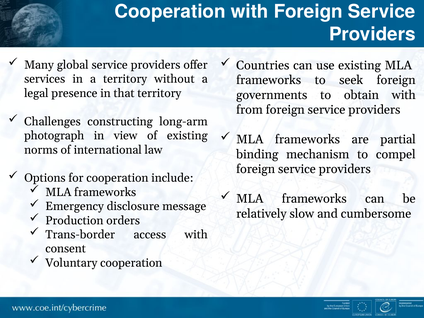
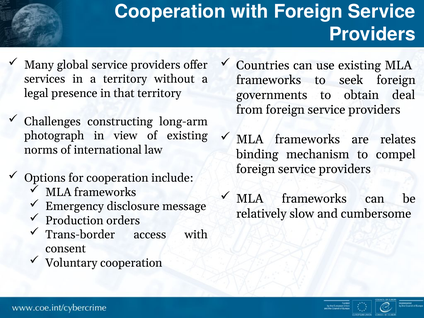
obtain with: with -> deal
partial: partial -> relates
